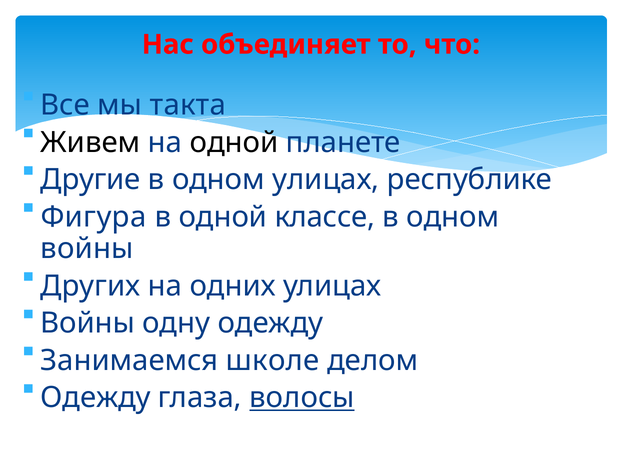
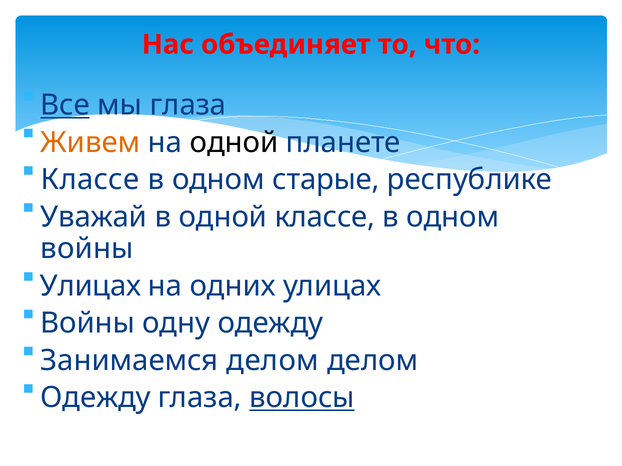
Все underline: none -> present
мы такта: такта -> глаза
Живем colour: black -> orange
Другие at (90, 180): Другие -> Классе
одном улицах: улицах -> старые
Фигура: Фигура -> Уважай
Других at (90, 286): Других -> Улицах
Занимаемся школе: школе -> делом
